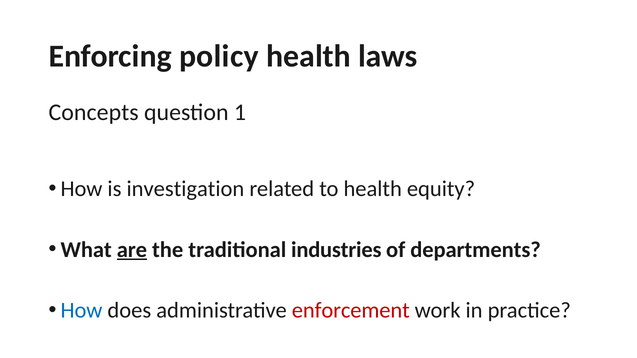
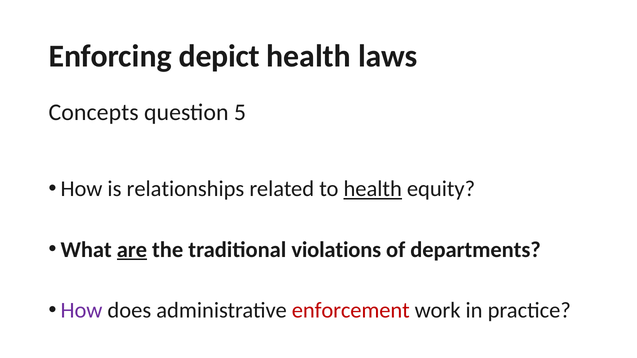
policy: policy -> depict
1: 1 -> 5
investigation: investigation -> relationships
health at (373, 189) underline: none -> present
industries: industries -> violations
How at (81, 311) colour: blue -> purple
